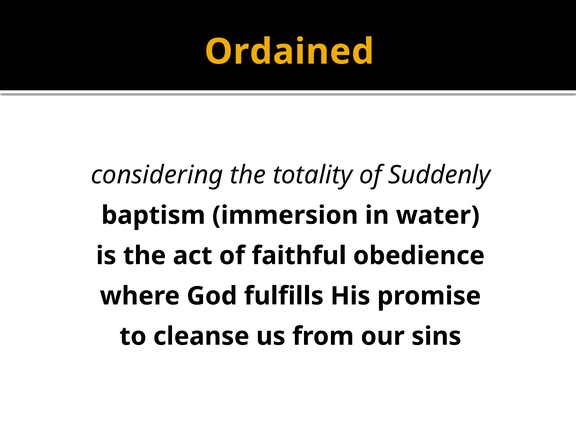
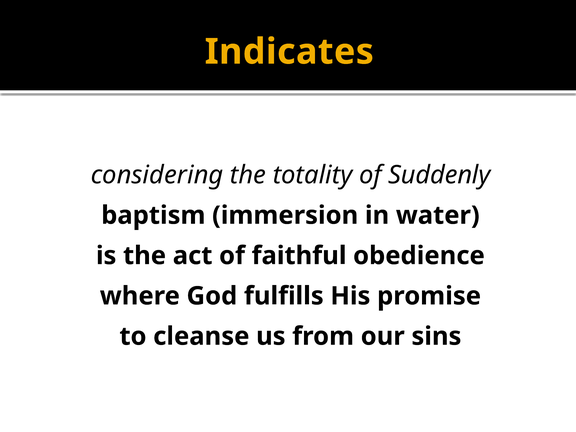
Ordained: Ordained -> Indicates
